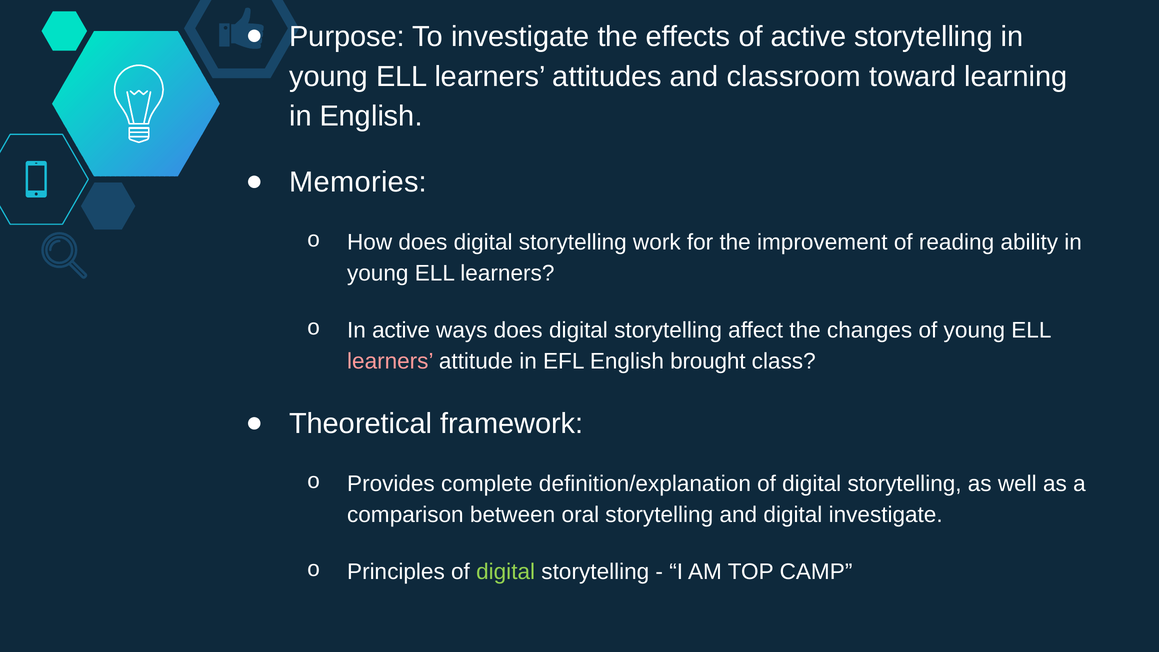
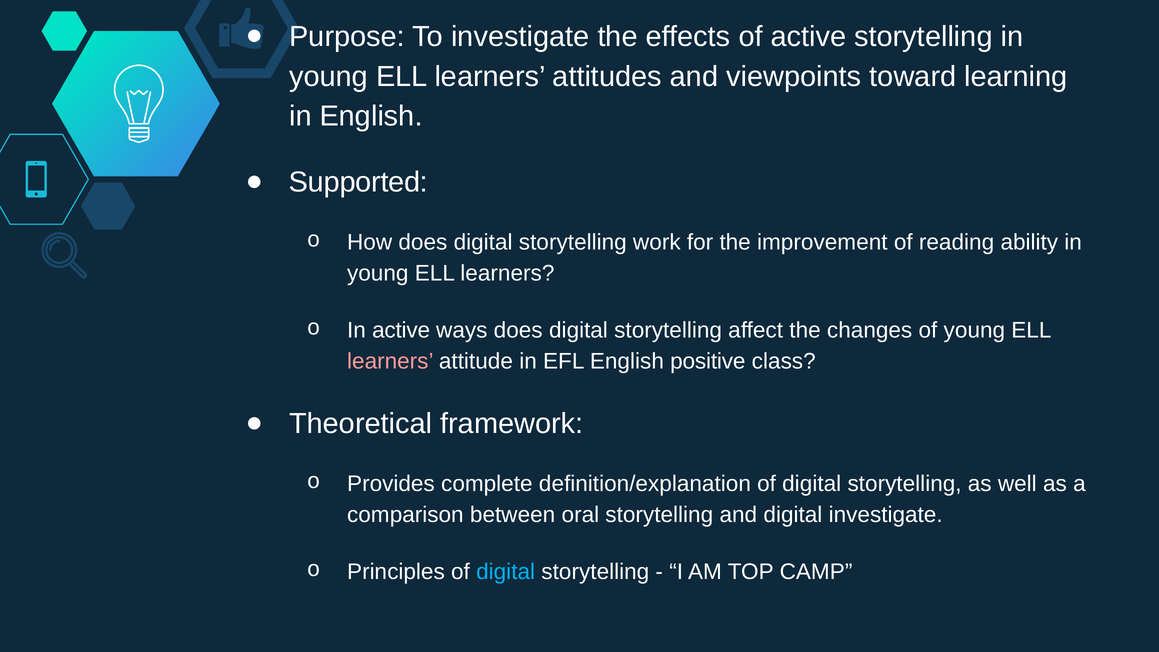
classroom: classroom -> viewpoints
Memories: Memories -> Supported
brought: brought -> positive
digital at (506, 572) colour: light green -> light blue
